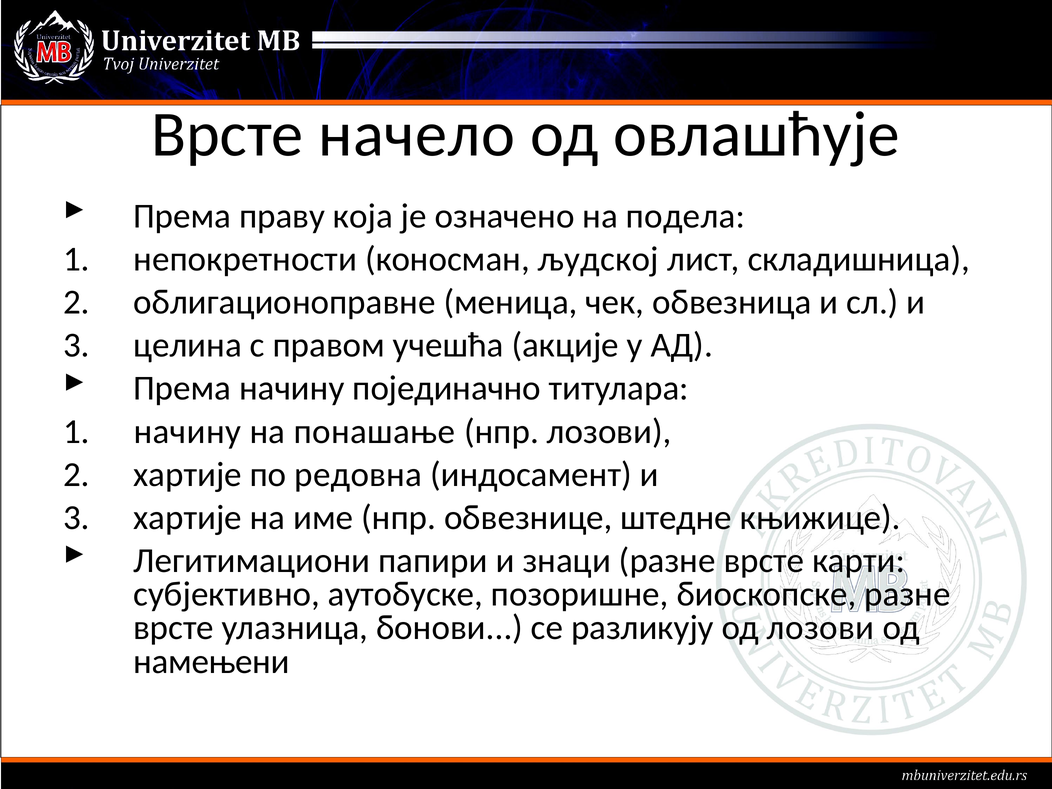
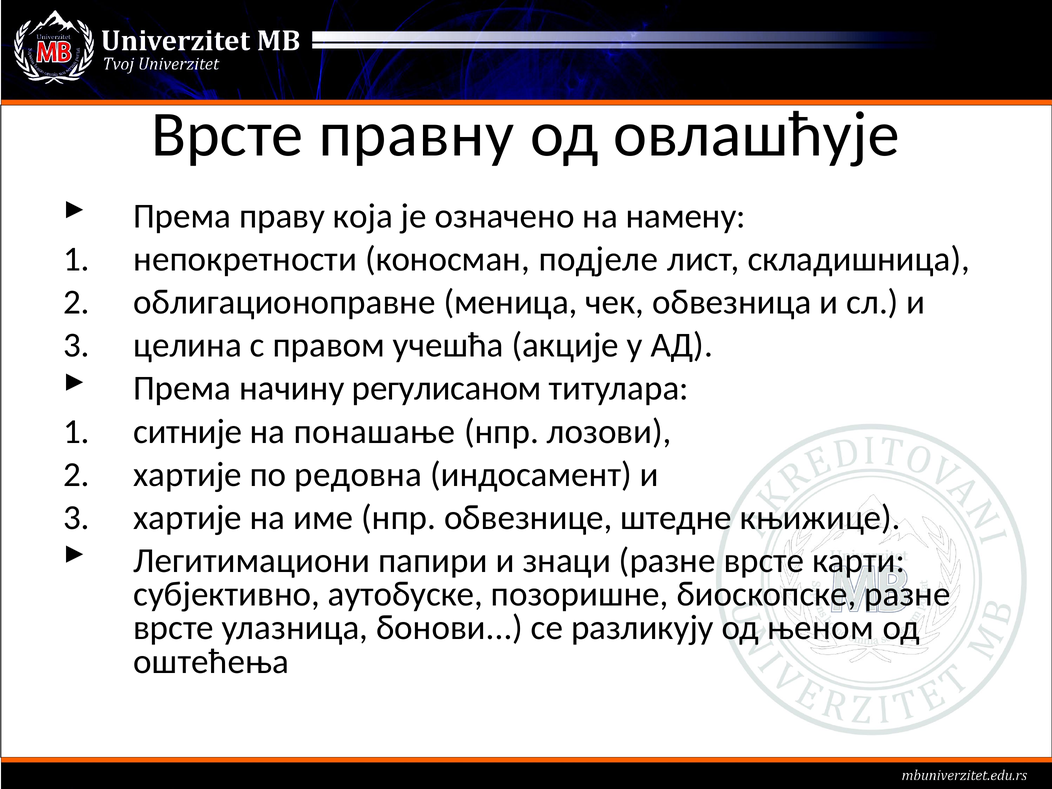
начело: начело -> правну
подела: подела -> намену
људској: људској -> подјеле
појединачно: појединачно -> регулисаном
начину at (187, 431): начину -> ситније
од лозови: лозови -> њеном
намењени: намењени -> оштећења
